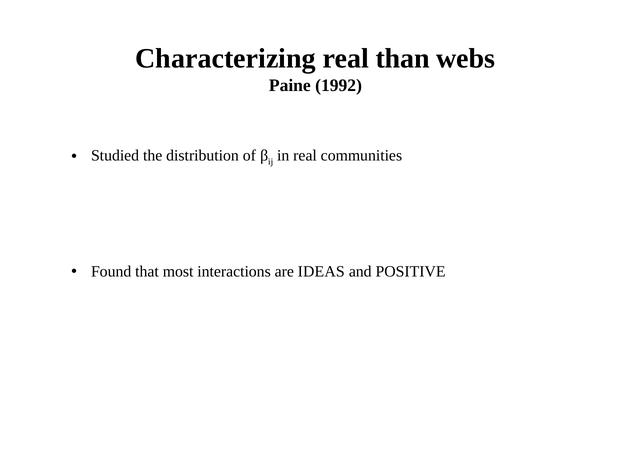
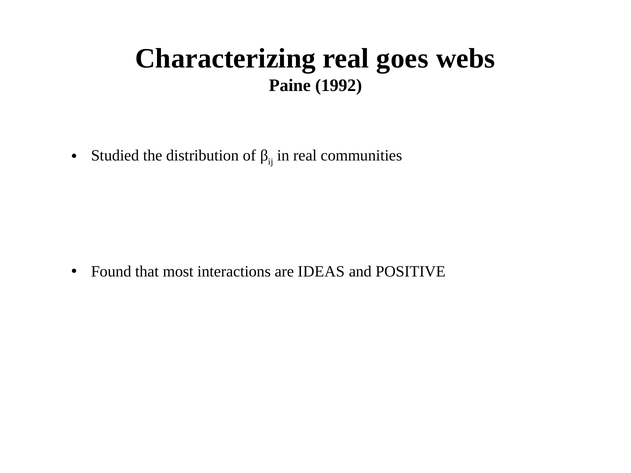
than: than -> goes
